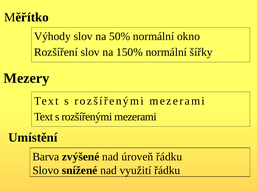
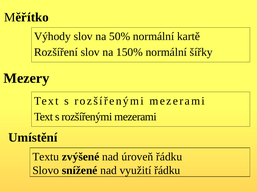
okno: okno -> kartě
Barva: Barva -> Textu
